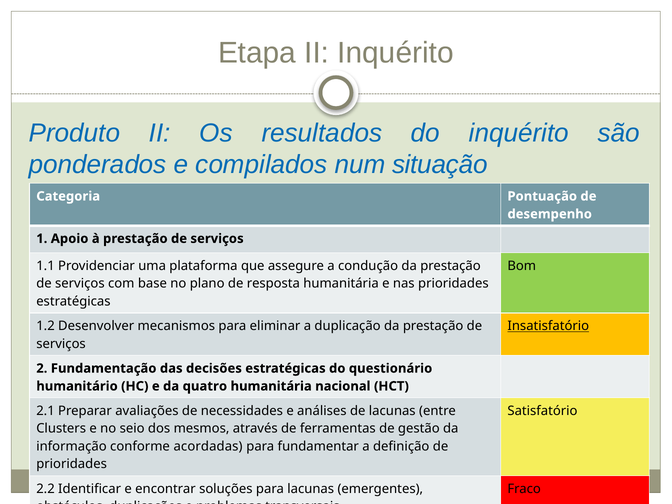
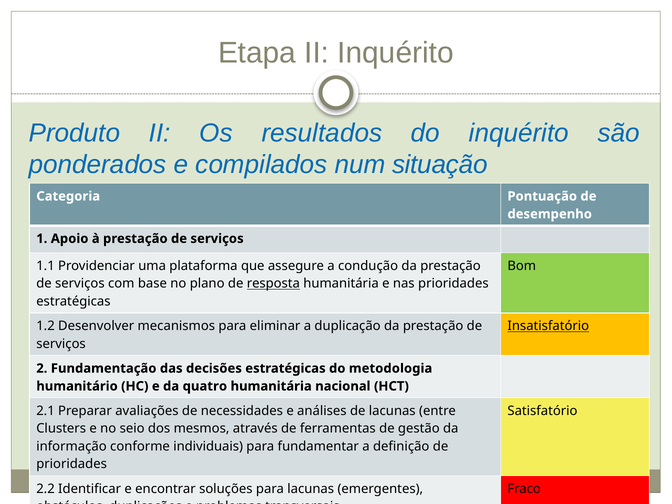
resposta underline: none -> present
questionário: questionário -> metodologia
acordadas: acordadas -> individuais
